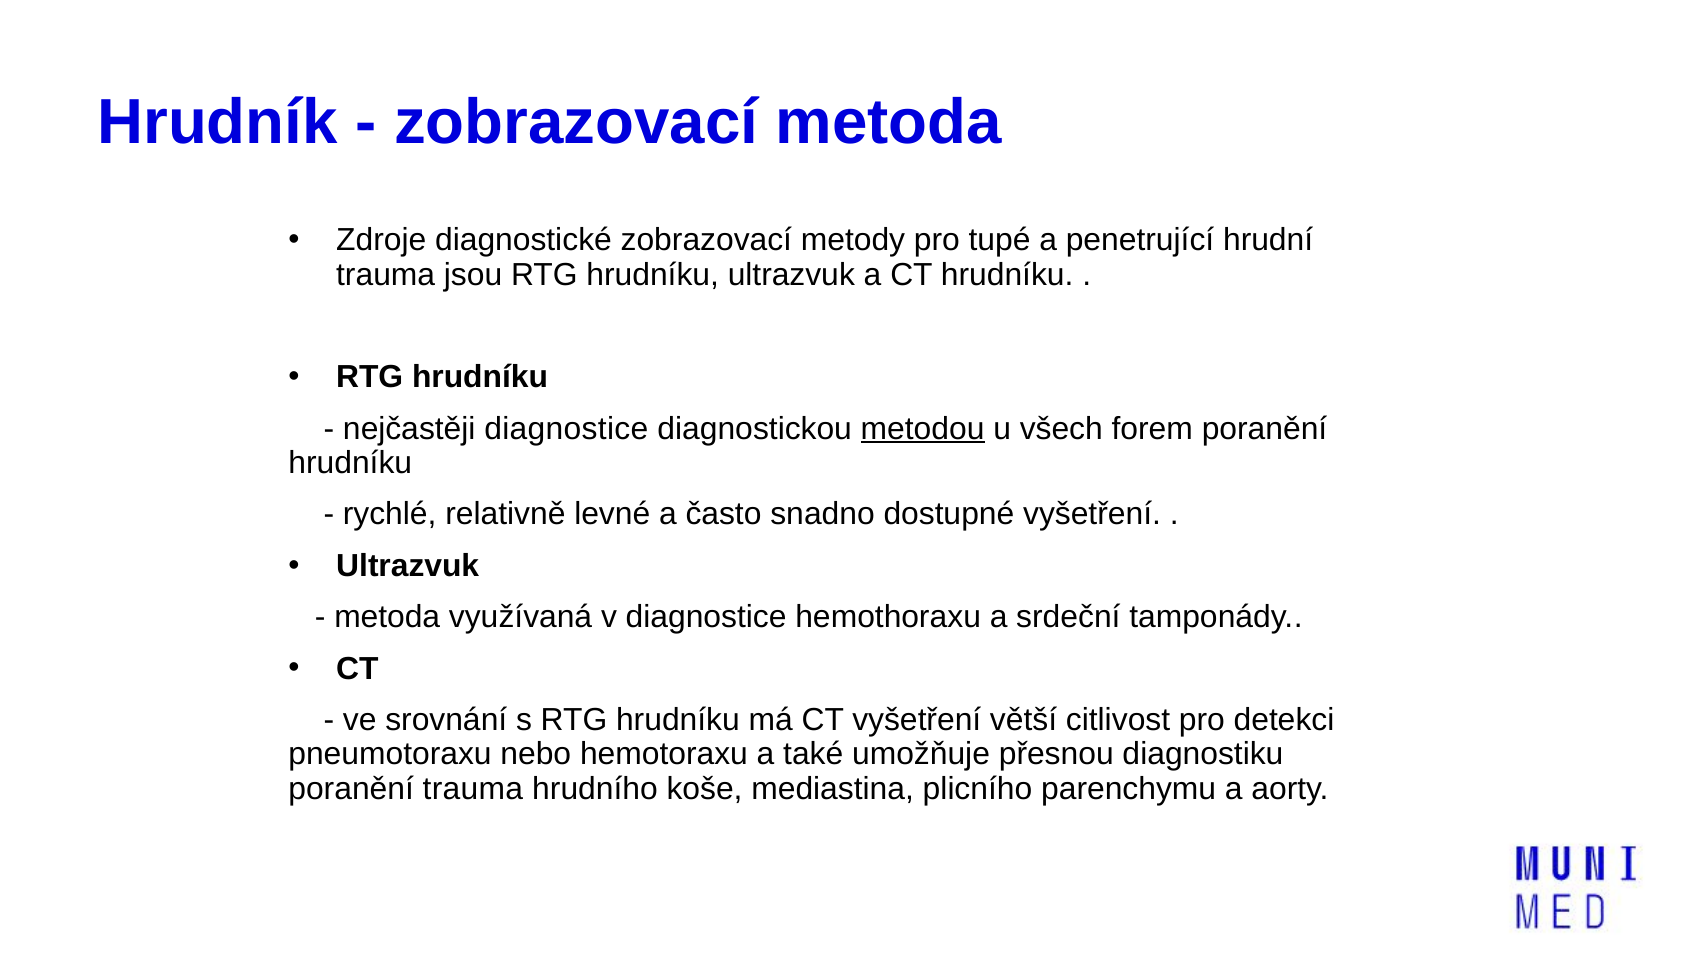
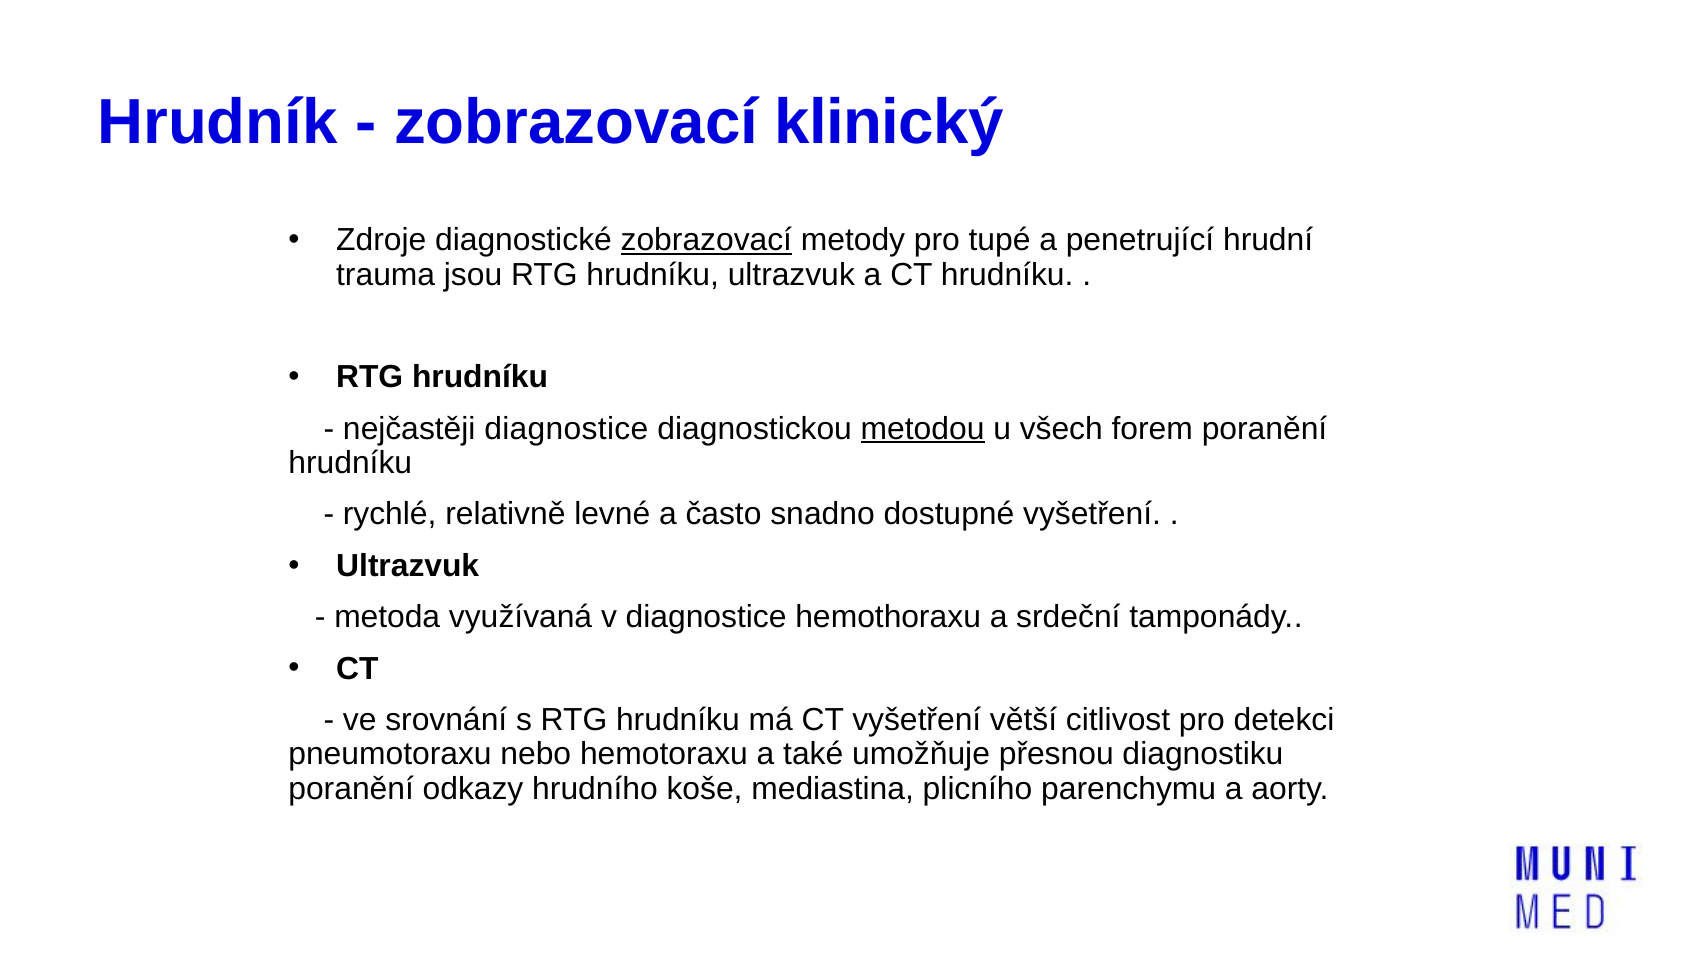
zobrazovací metoda: metoda -> klinický
zobrazovací at (706, 240) underline: none -> present
poranění trauma: trauma -> odkazy
